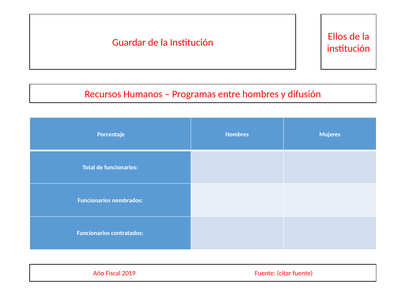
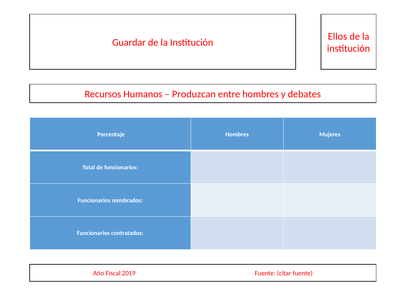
Programas: Programas -> Produzcan
difusión: difusión -> debates
